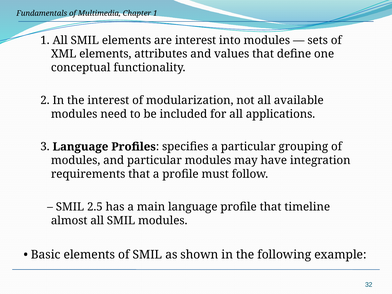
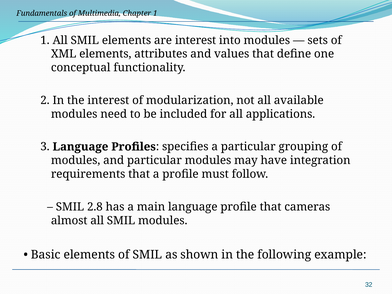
2.5: 2.5 -> 2.8
timeline: timeline -> cameras
